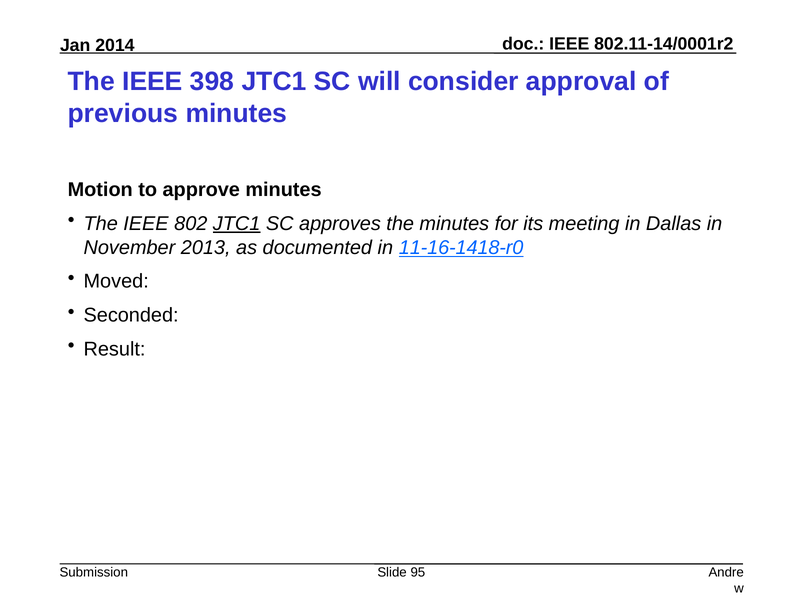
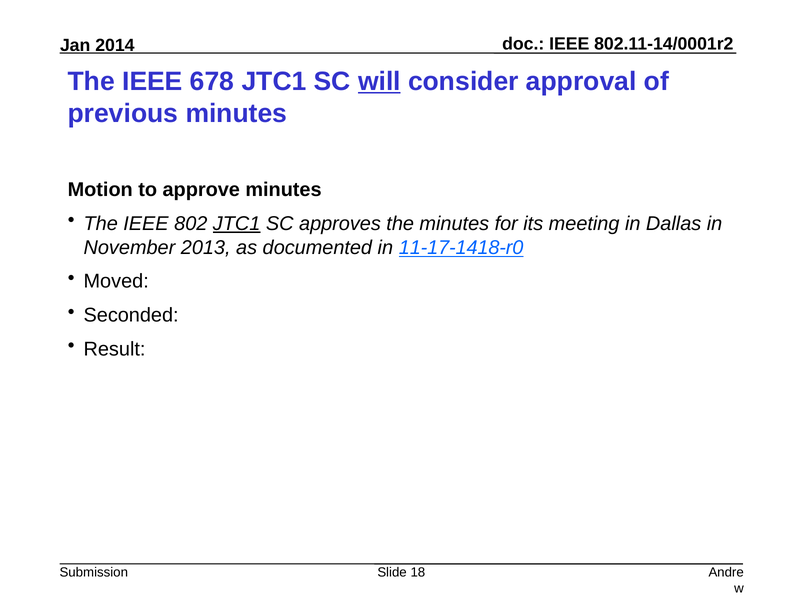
398: 398 -> 678
will underline: none -> present
11-16-1418-r0: 11-16-1418-r0 -> 11-17-1418-r0
95: 95 -> 18
